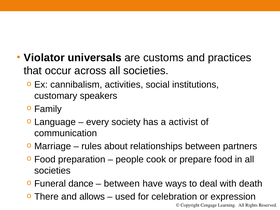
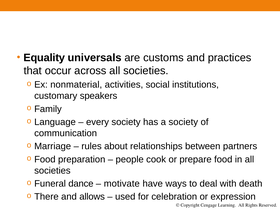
Violator: Violator -> Equality
cannibalism: cannibalism -> nonmaterial
a activist: activist -> society
between at (122, 184): between -> motivate
